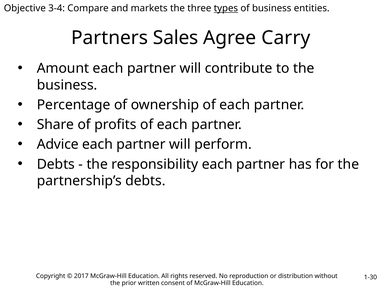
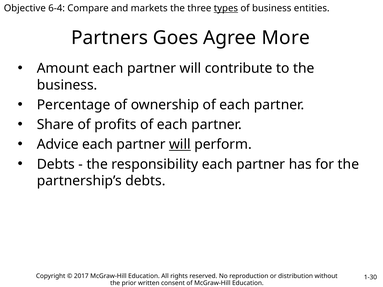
3-4: 3-4 -> 6-4
Sales: Sales -> Goes
Carry: Carry -> More
will at (180, 145) underline: none -> present
